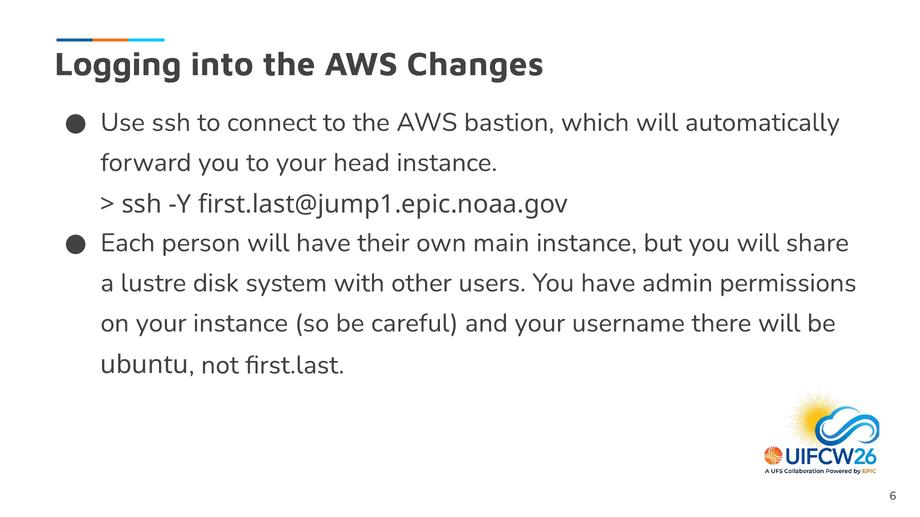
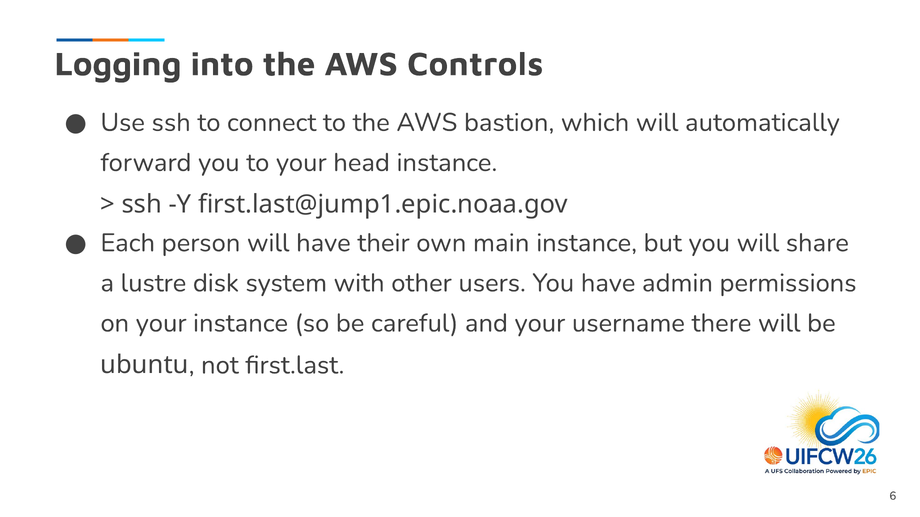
Changes: Changes -> Controls
